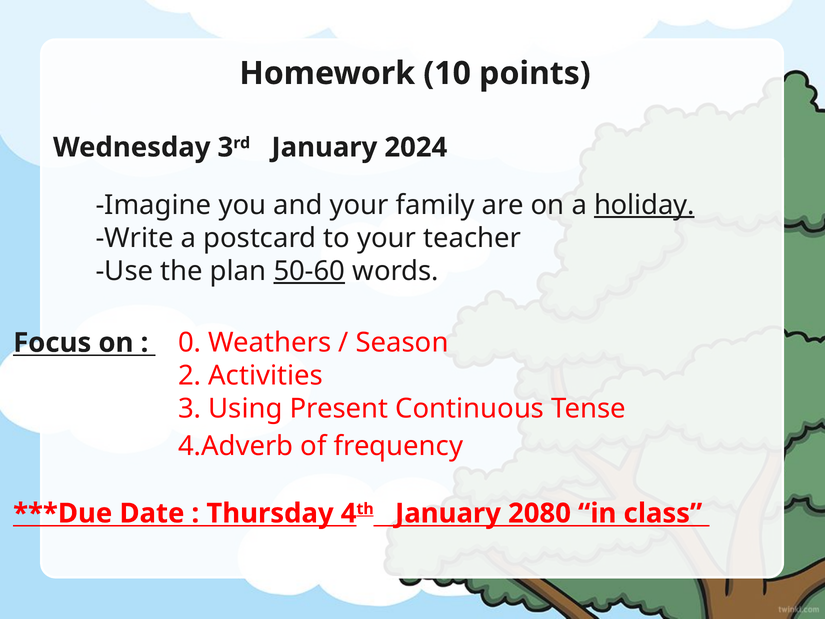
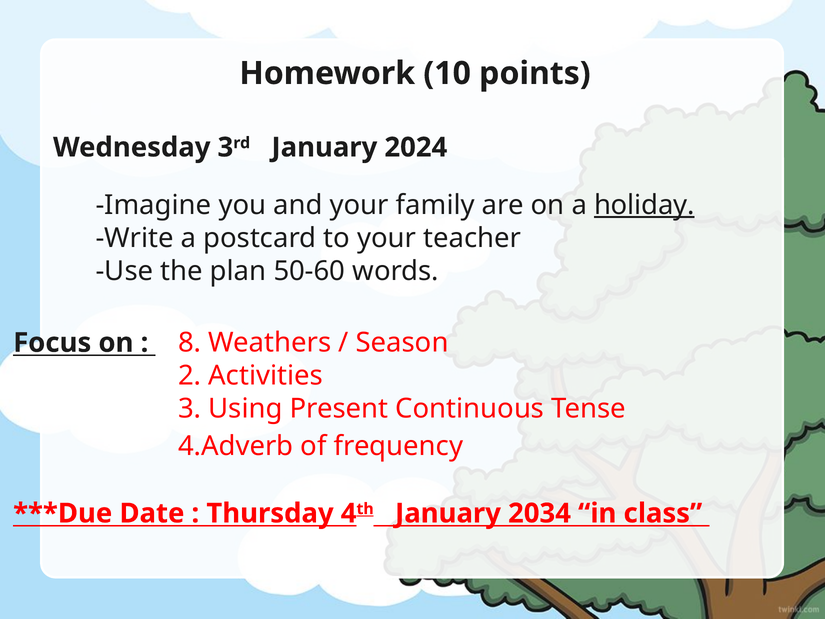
50-60 underline: present -> none
0: 0 -> 8
2080: 2080 -> 2034
